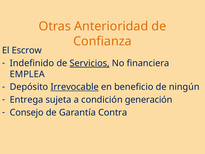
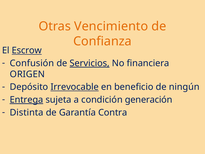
Anterioridad: Anterioridad -> Vencimiento
Escrow underline: none -> present
Indefinido: Indefinido -> Confusión
EMPLEA: EMPLEA -> ORIGEN
Entrega underline: none -> present
Consejo: Consejo -> Distinta
